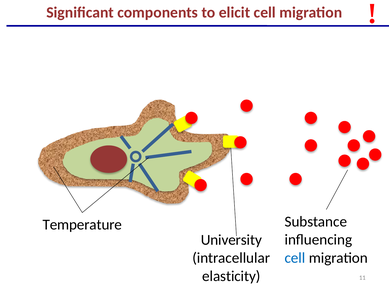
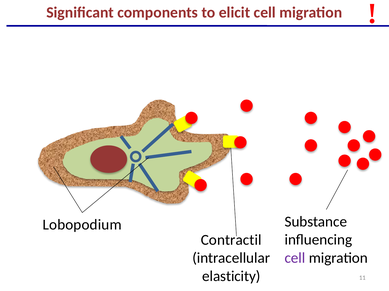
Temperature: Temperature -> Lobopodium
University: University -> Contractil
cell at (295, 258) colour: blue -> purple
